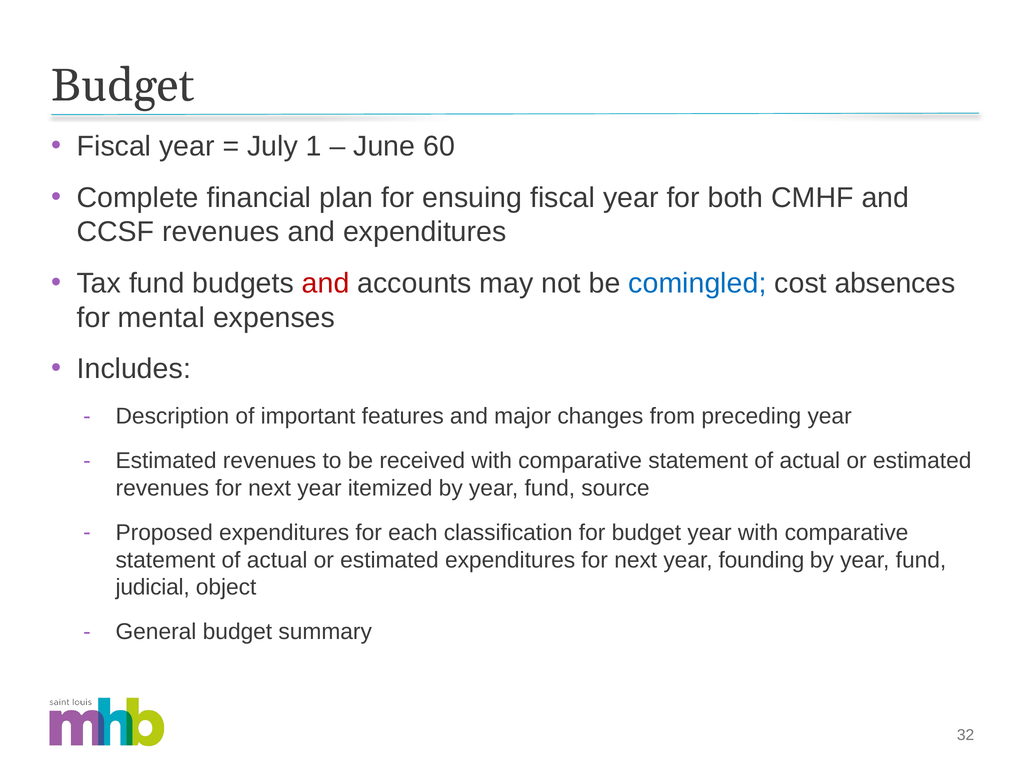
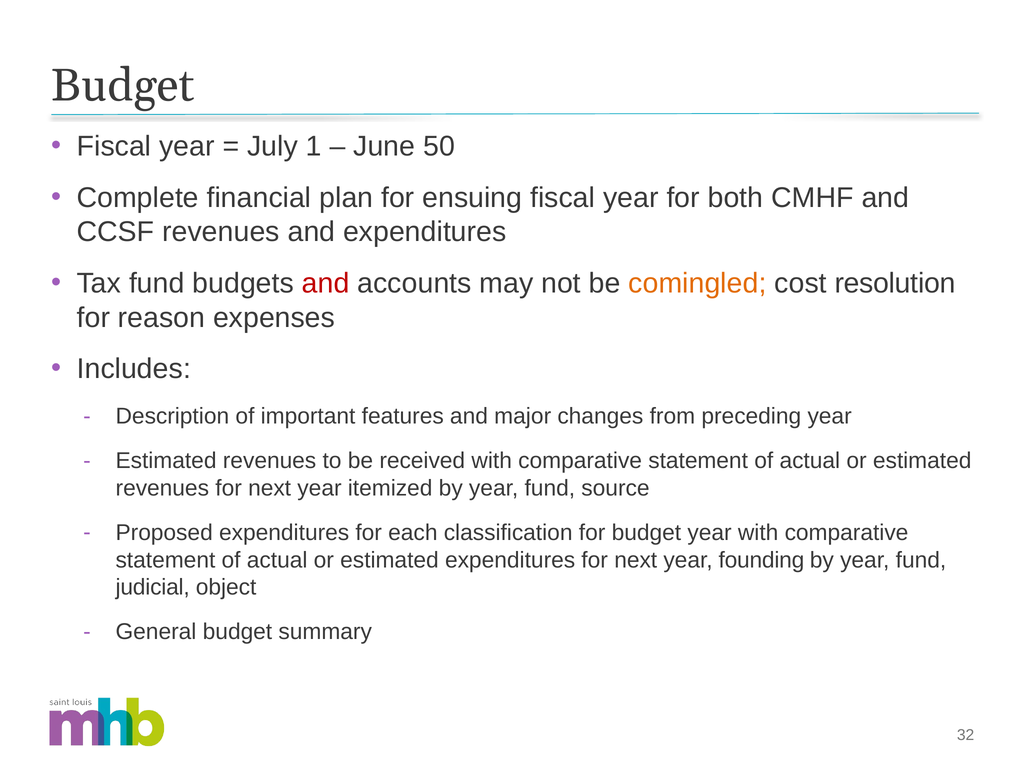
60: 60 -> 50
comingled colour: blue -> orange
absences: absences -> resolution
mental: mental -> reason
